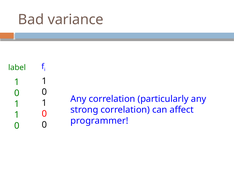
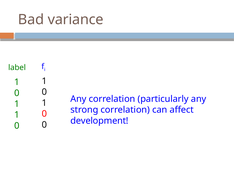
programmer: programmer -> development
